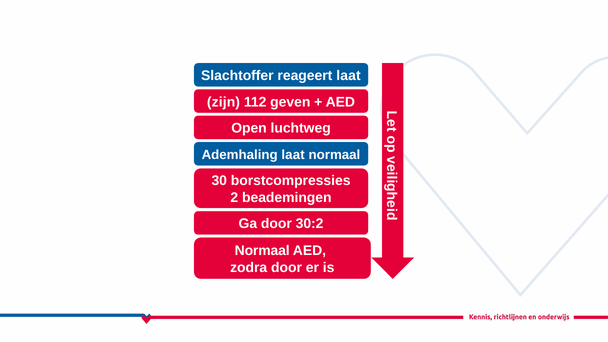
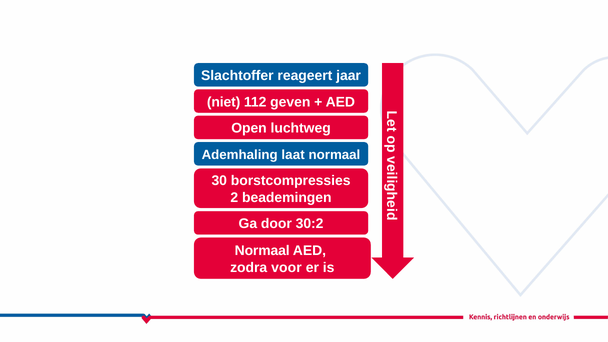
reageert laat: laat -> jaar
zijn: zijn -> niet
zodra door: door -> voor
